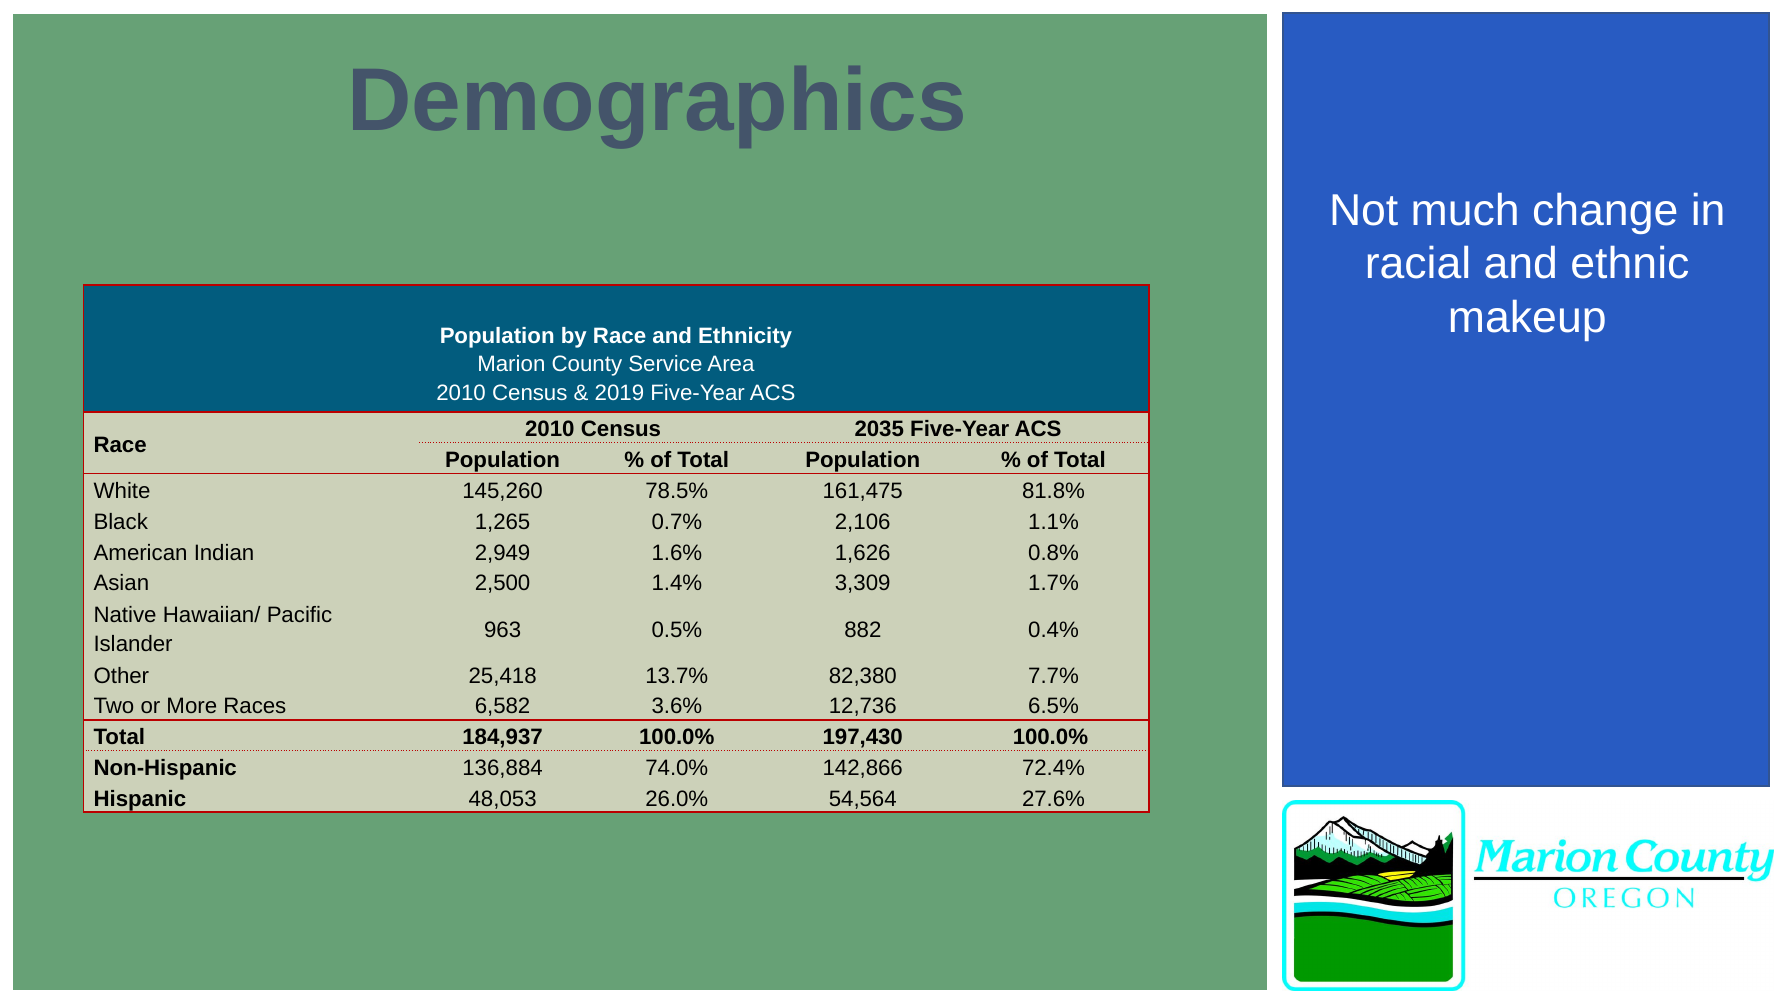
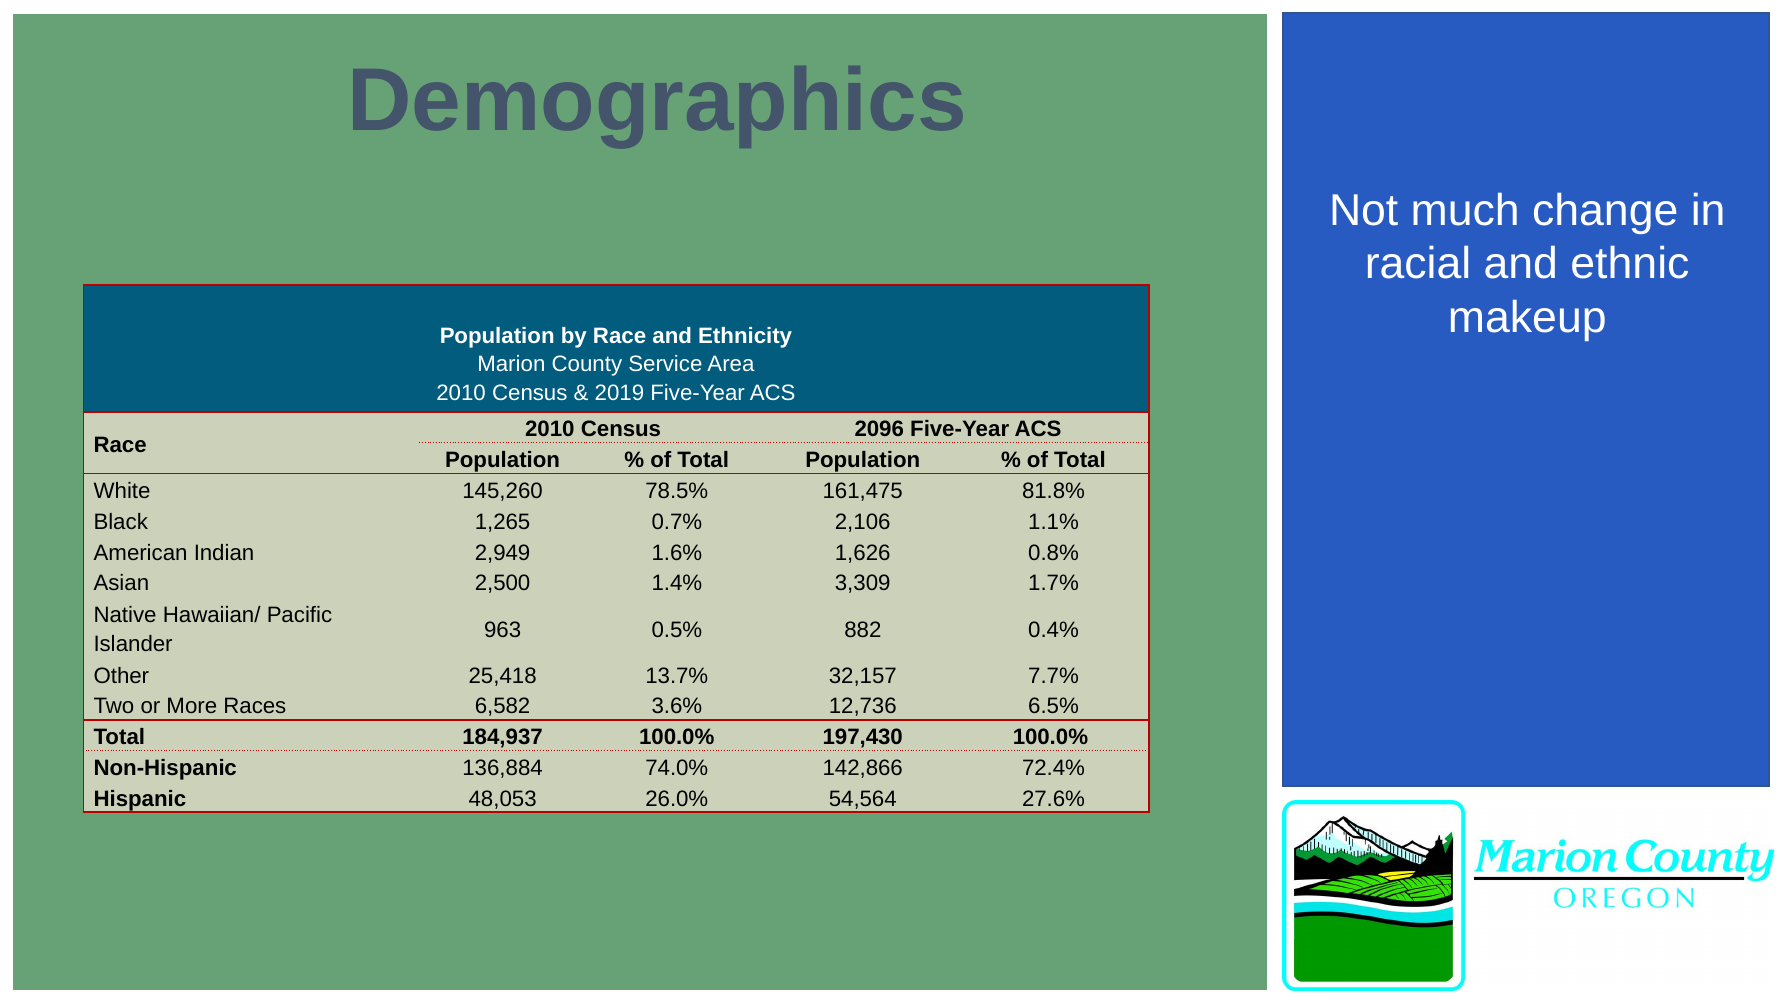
2035: 2035 -> 2096
82,380: 82,380 -> 32,157
